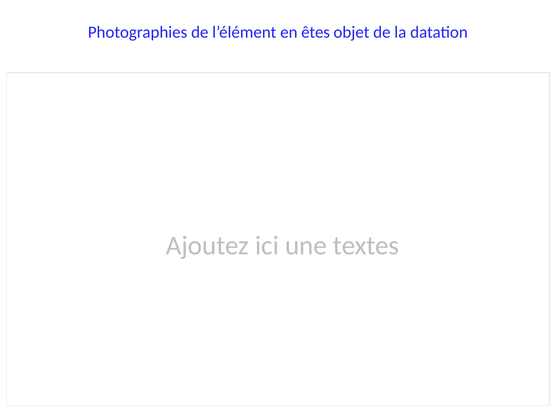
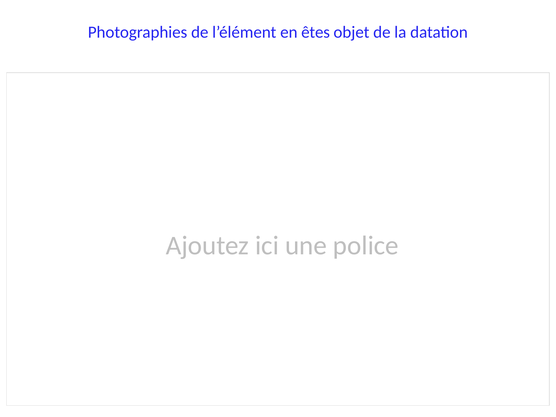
textes: textes -> police
